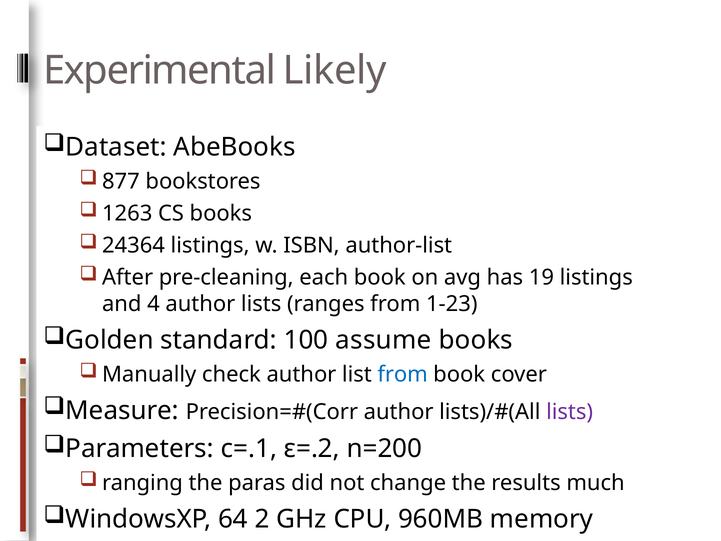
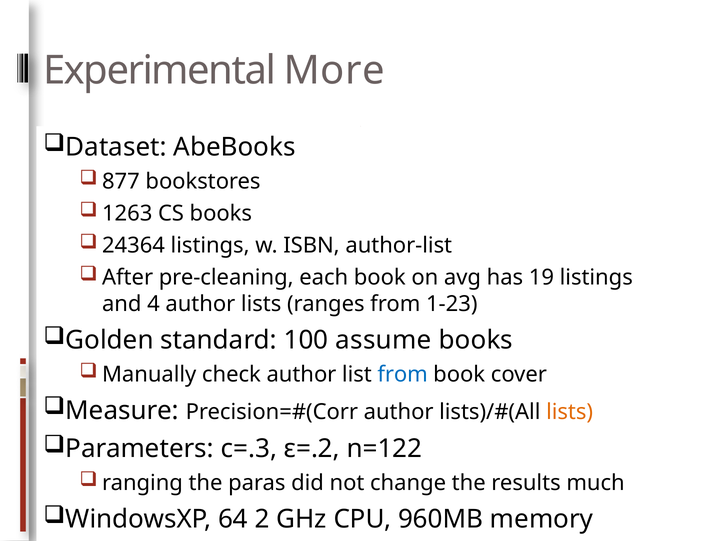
Likely: Likely -> More
lists at (570, 412) colour: purple -> orange
c=.1: c=.1 -> c=.3
n=200: n=200 -> n=122
